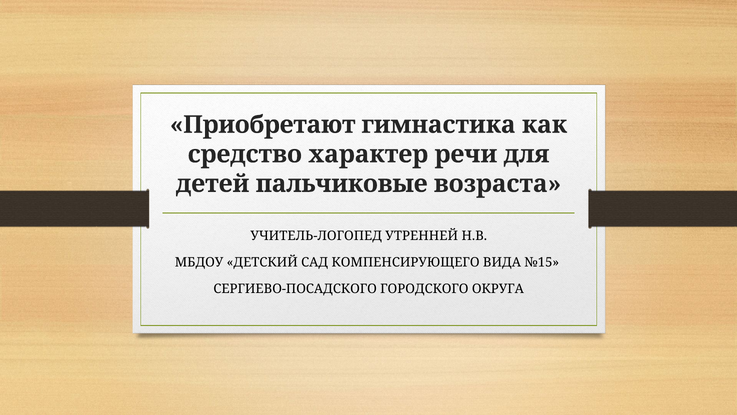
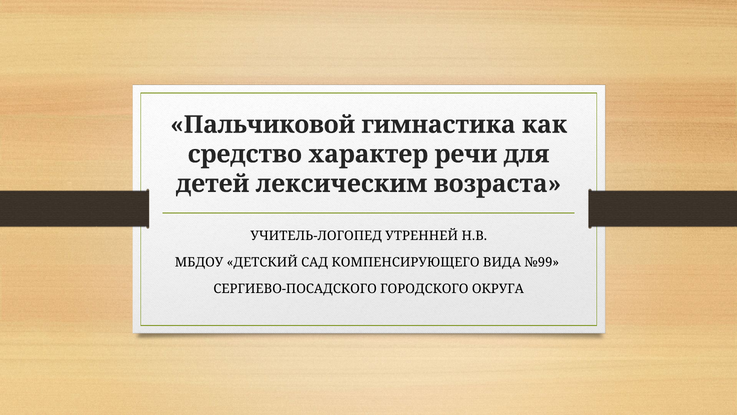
Приобретают: Приобретают -> Пальчиковой
пальчиковые: пальчиковые -> лексическим
№15: №15 -> №99
